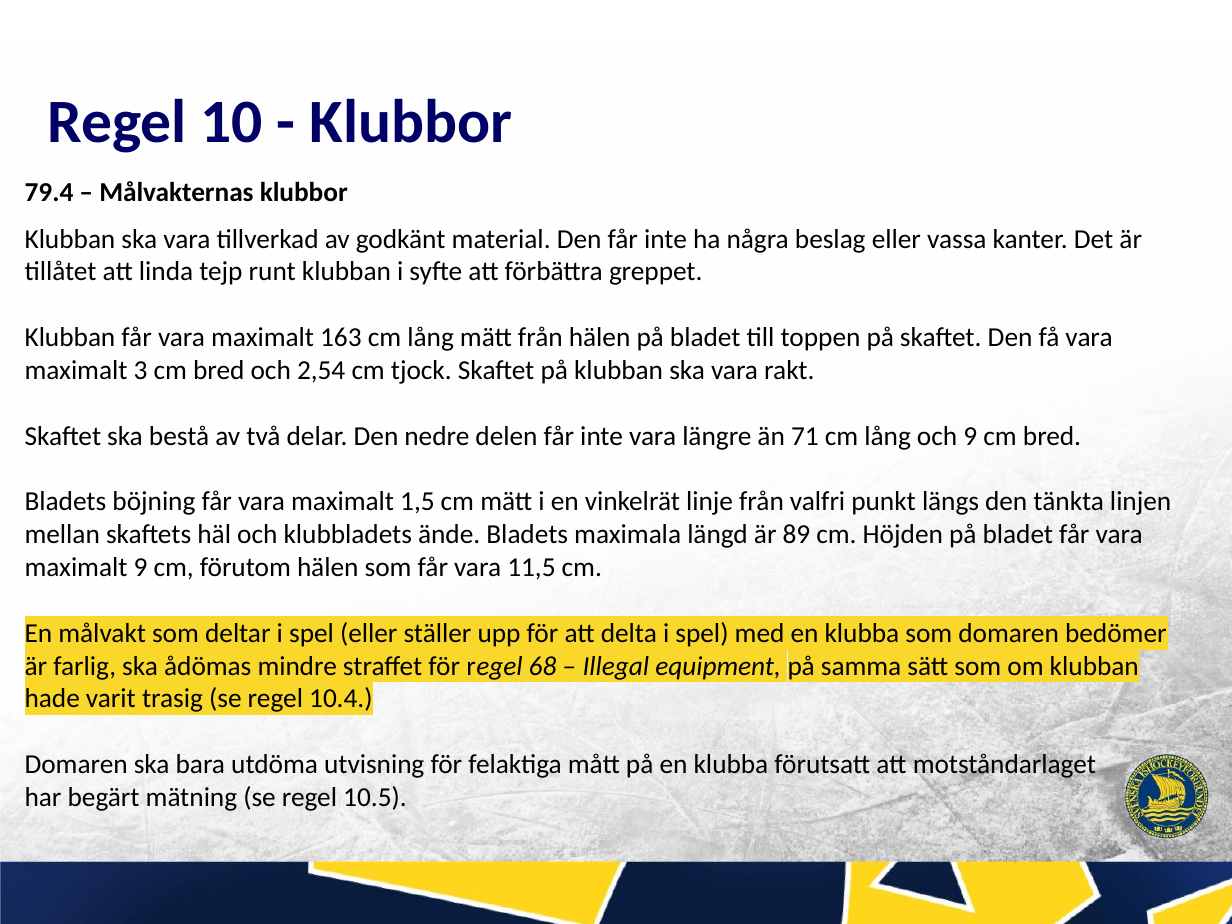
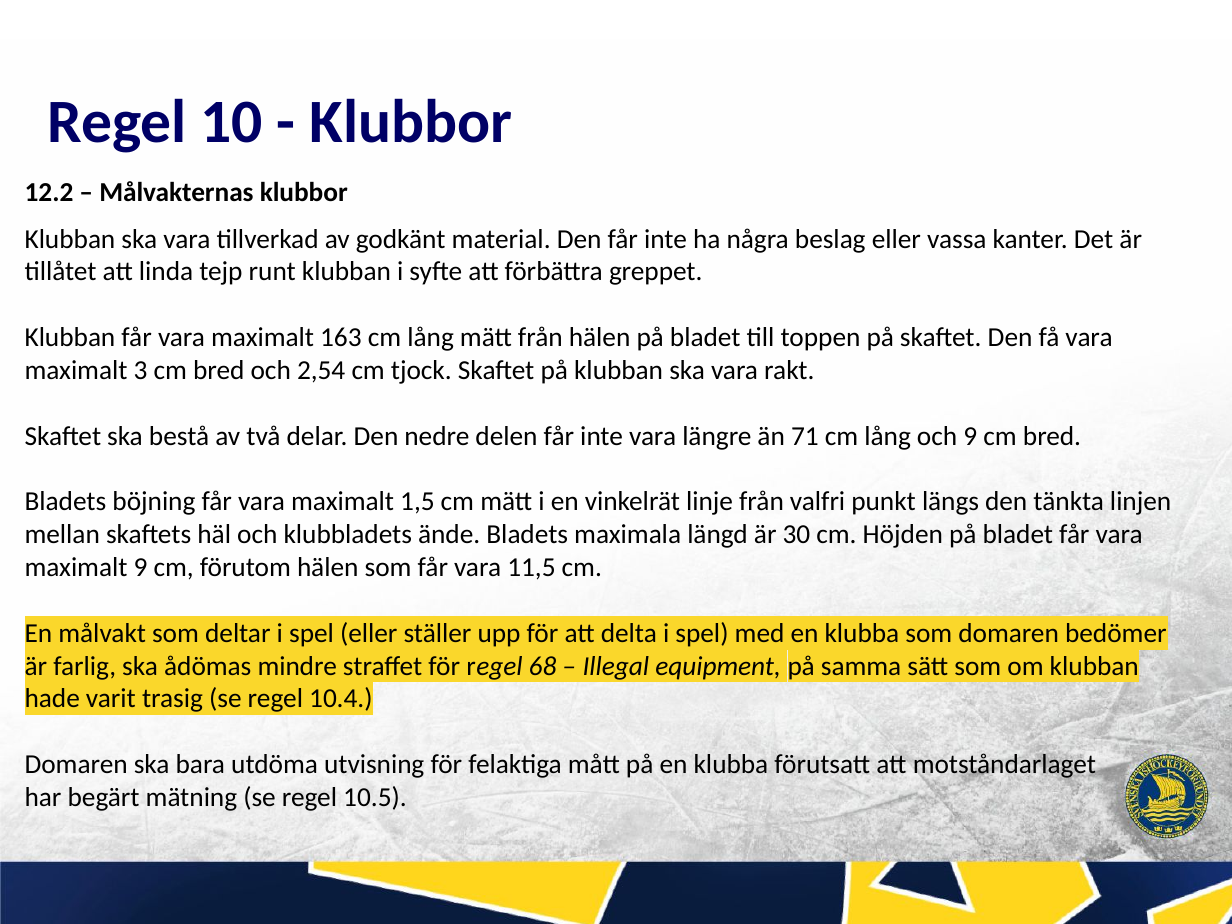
79.4: 79.4 -> 12.2
89: 89 -> 30
